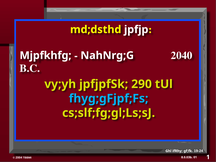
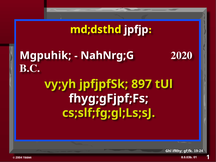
Mjpfkhfg: Mjpfkhfg -> Mgpuhik
2040: 2040 -> 2020
290: 290 -> 897
fhyg;gFjpf;Fs colour: light blue -> white
